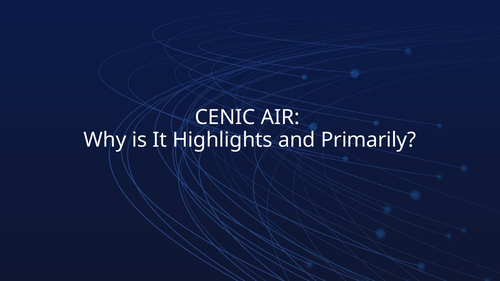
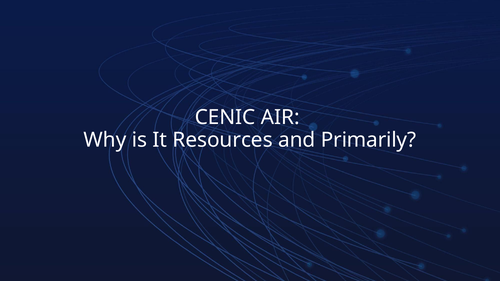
Highlights: Highlights -> Resources
